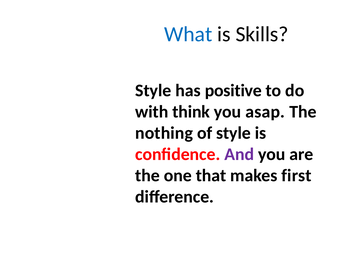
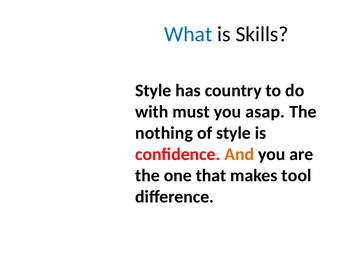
positive: positive -> country
think: think -> must
And colour: purple -> orange
first: first -> tool
